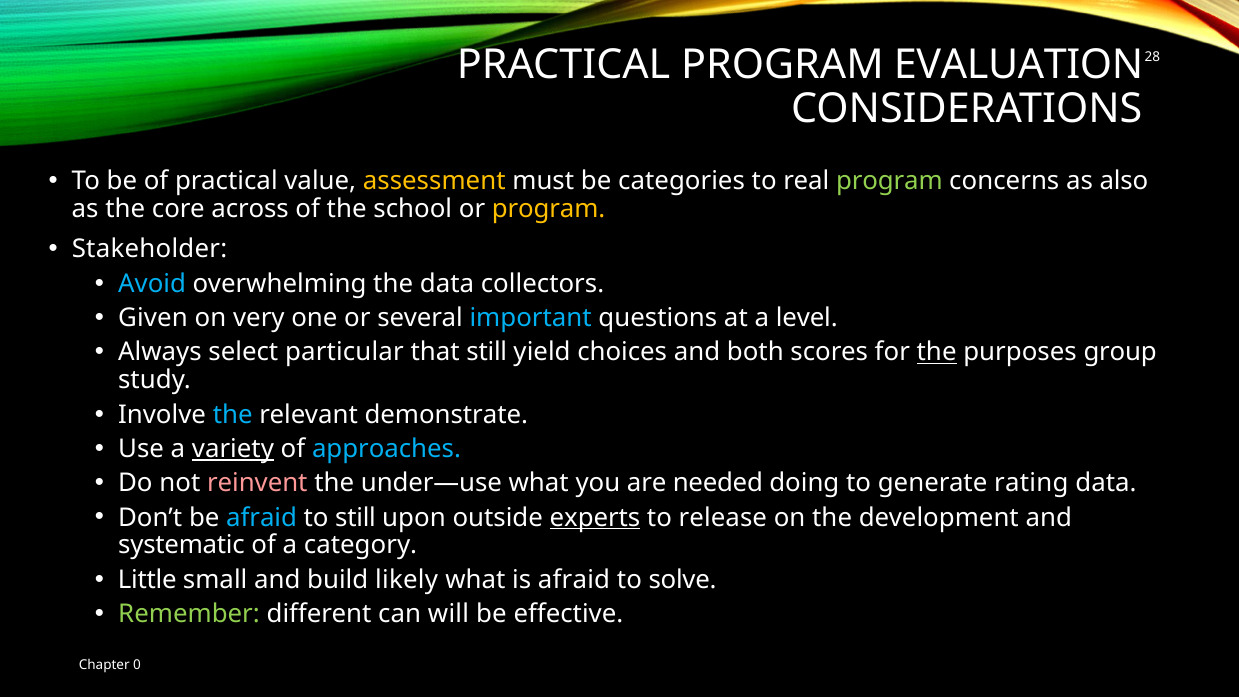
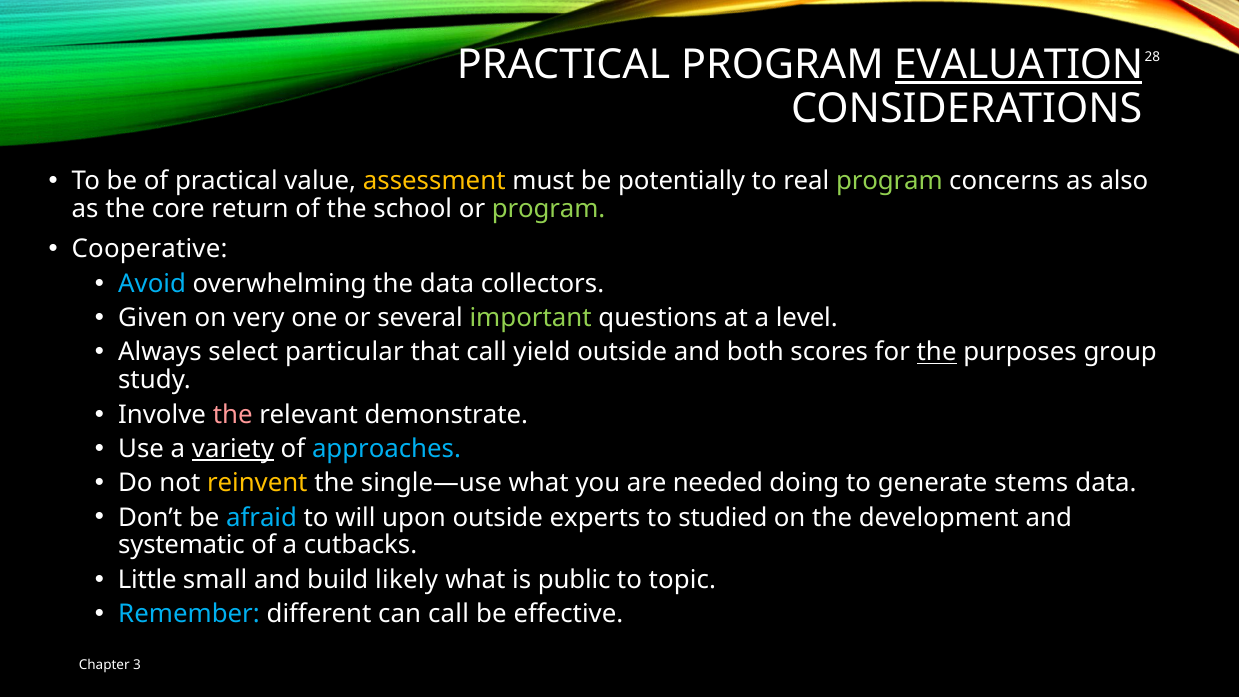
EVALUATION underline: none -> present
categories: categories -> potentially
across: across -> return
program at (549, 209) colour: yellow -> light green
Stakeholder: Stakeholder -> Cooperative
important colour: light blue -> light green
that still: still -> call
yield choices: choices -> outside
the at (233, 415) colour: light blue -> pink
reinvent colour: pink -> yellow
under—use: under—use -> single—use
rating: rating -> stems
to still: still -> will
experts underline: present -> none
release: release -> studied
category: category -> cutbacks
is afraid: afraid -> public
solve: solve -> topic
Remember colour: light green -> light blue
can will: will -> call
0: 0 -> 3
